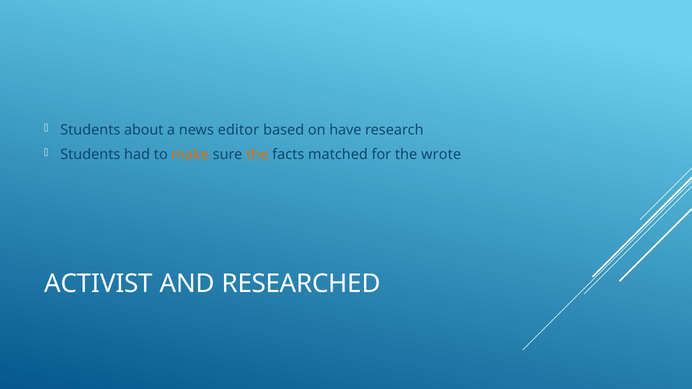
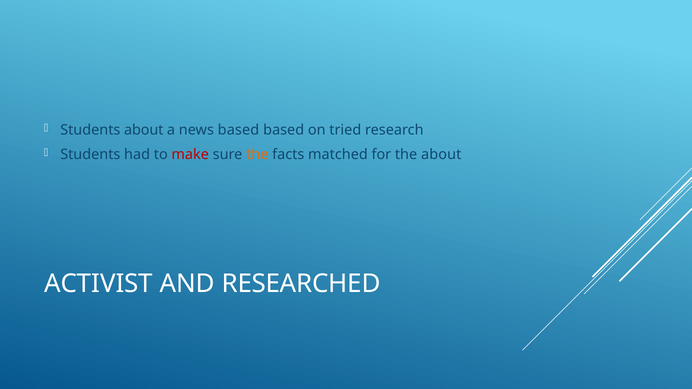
news editor: editor -> based
have: have -> tried
make colour: orange -> red
the wrote: wrote -> about
